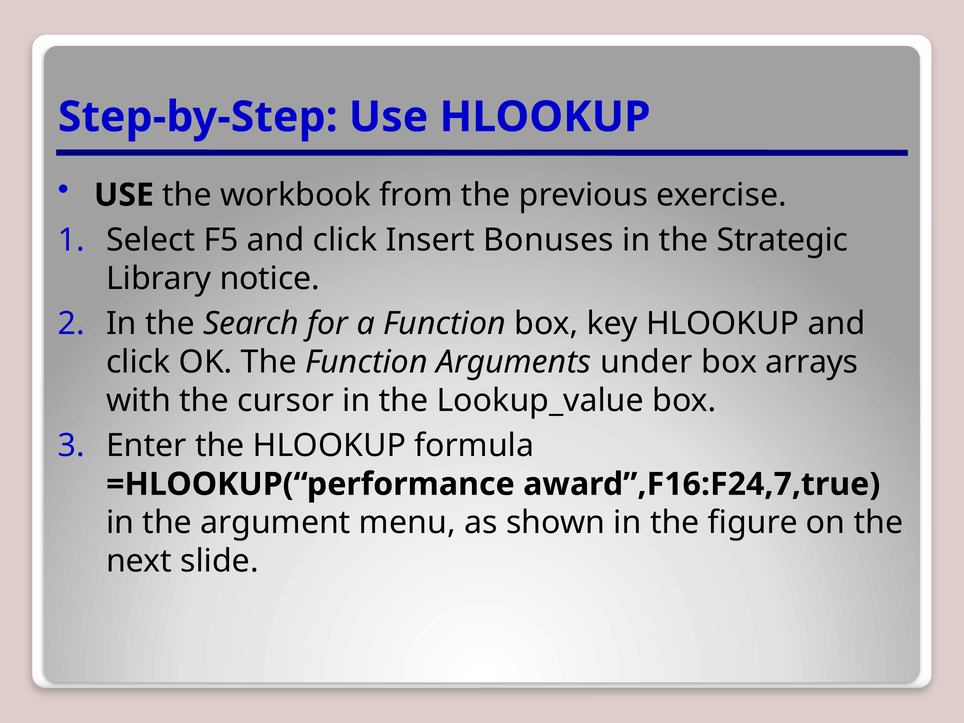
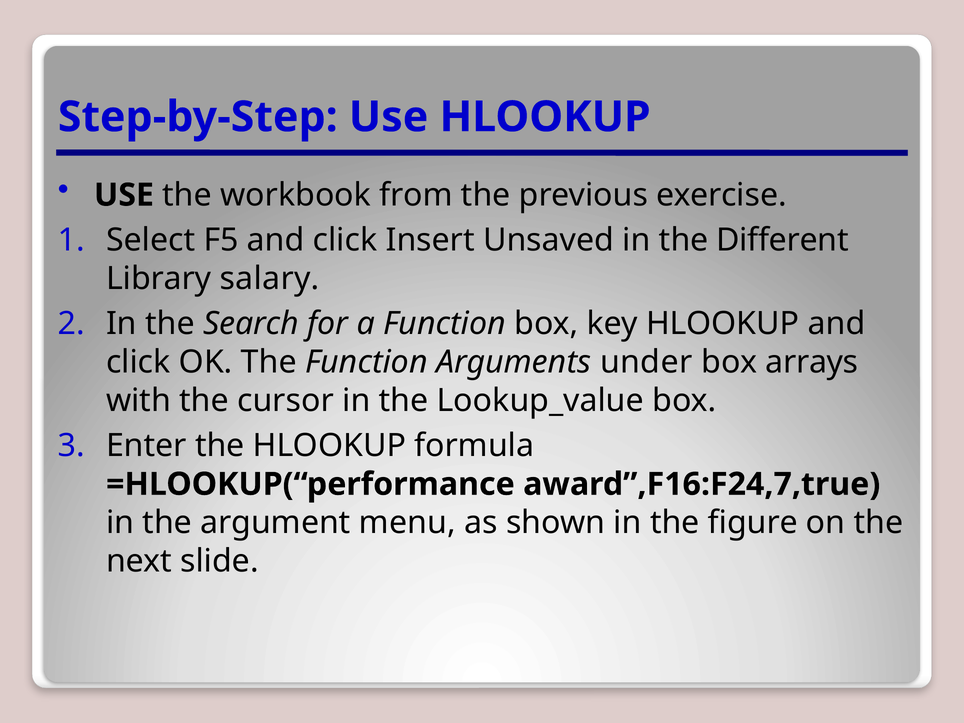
Bonuses: Bonuses -> Unsaved
Strategic: Strategic -> Different
notice: notice -> salary
